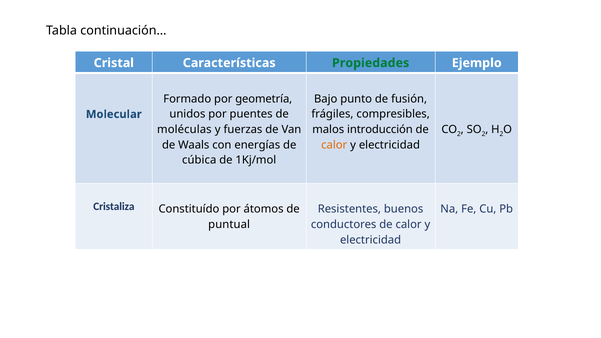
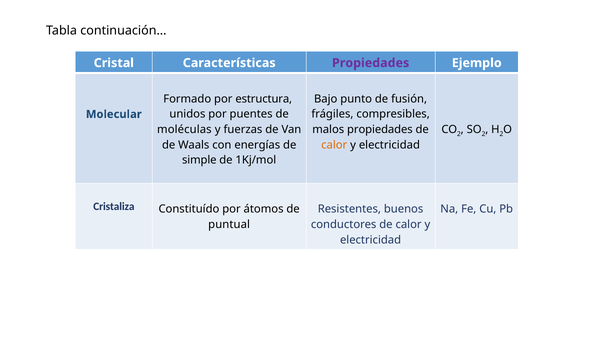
Propiedades at (371, 63) colour: green -> purple
geometría: geometría -> estructura
malos introducción: introducción -> propiedades
cúbica: cúbica -> simple
